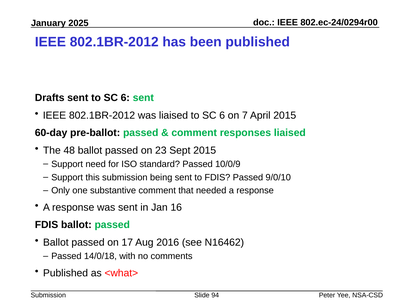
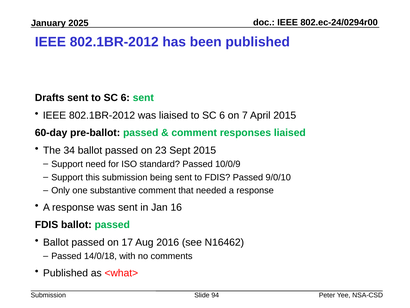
48: 48 -> 34
